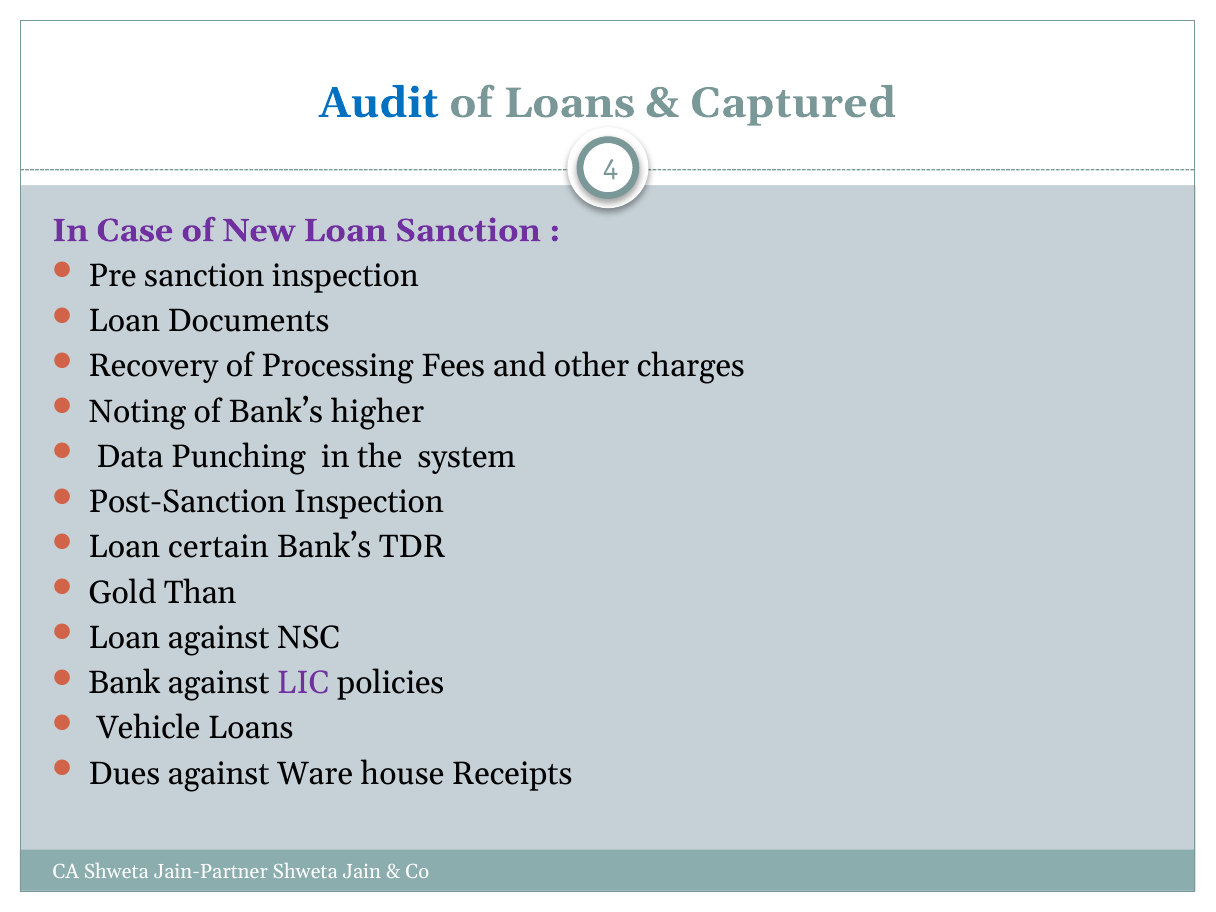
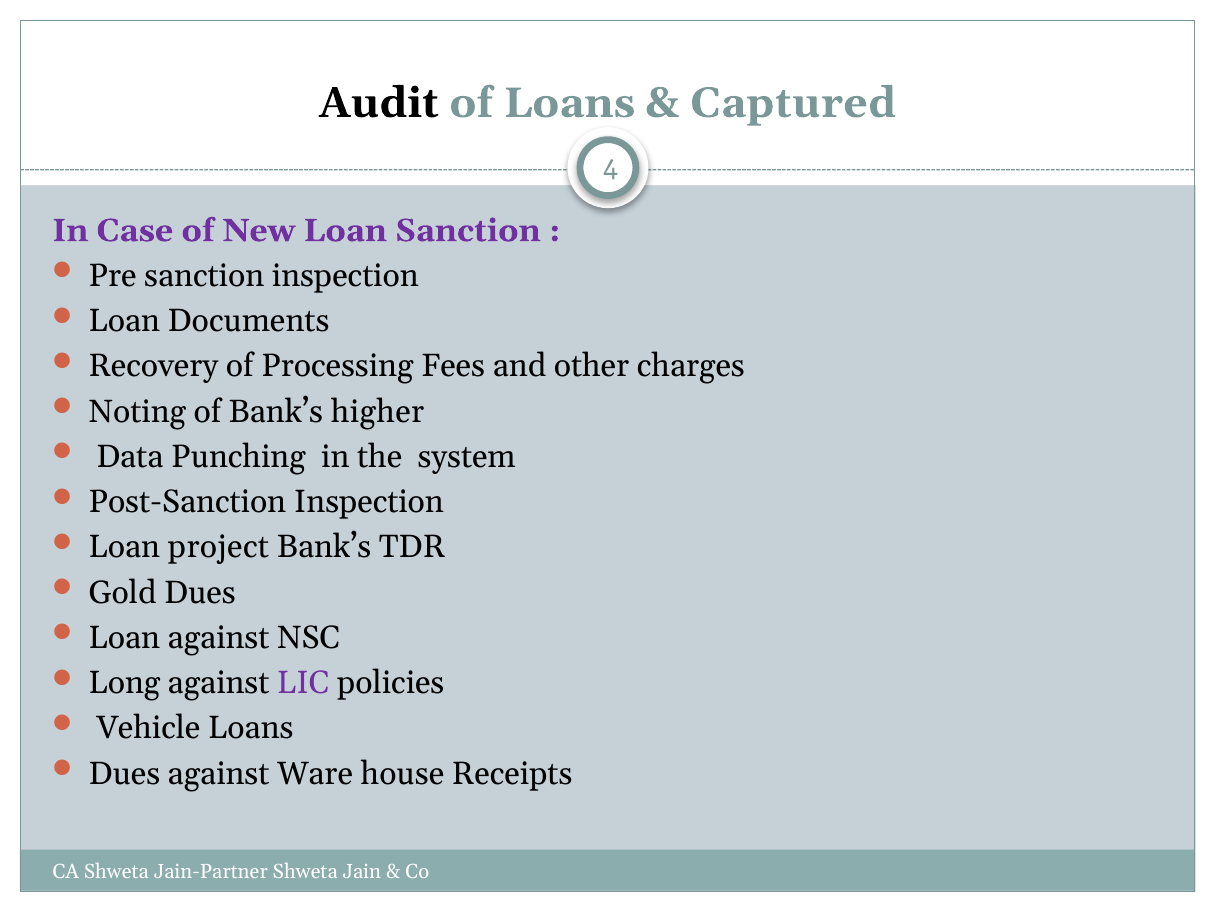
Audit colour: blue -> black
certain: certain -> project
Gold Than: Than -> Dues
Bank: Bank -> Long
